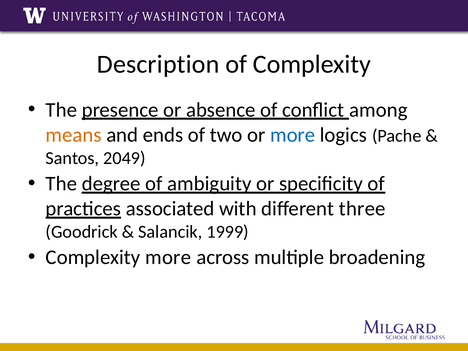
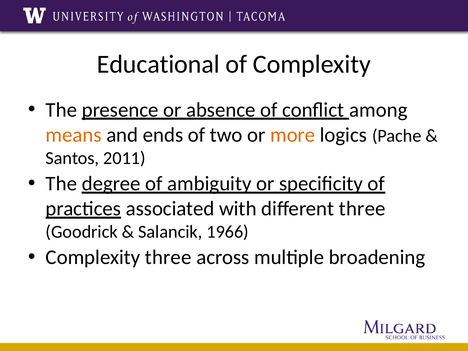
Description: Description -> Educational
more at (293, 135) colour: blue -> orange
2049: 2049 -> 2011
1999: 1999 -> 1966
Complexity more: more -> three
